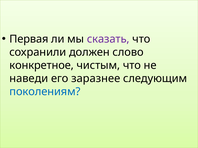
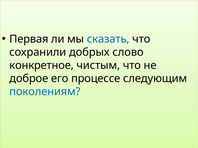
сказать colour: purple -> blue
должен: должен -> добрых
наведи: наведи -> доброе
заразнее: заразнее -> процессе
